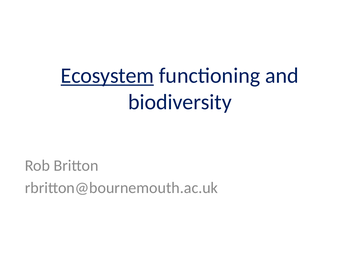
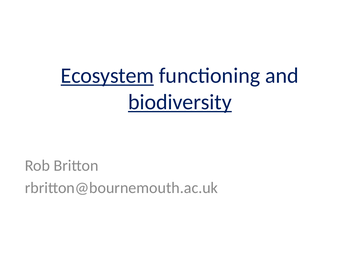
biodiversity underline: none -> present
